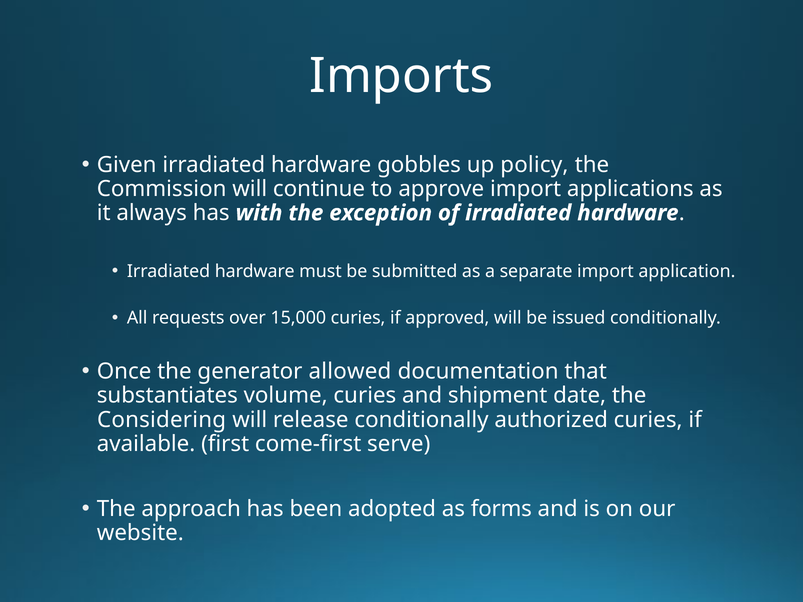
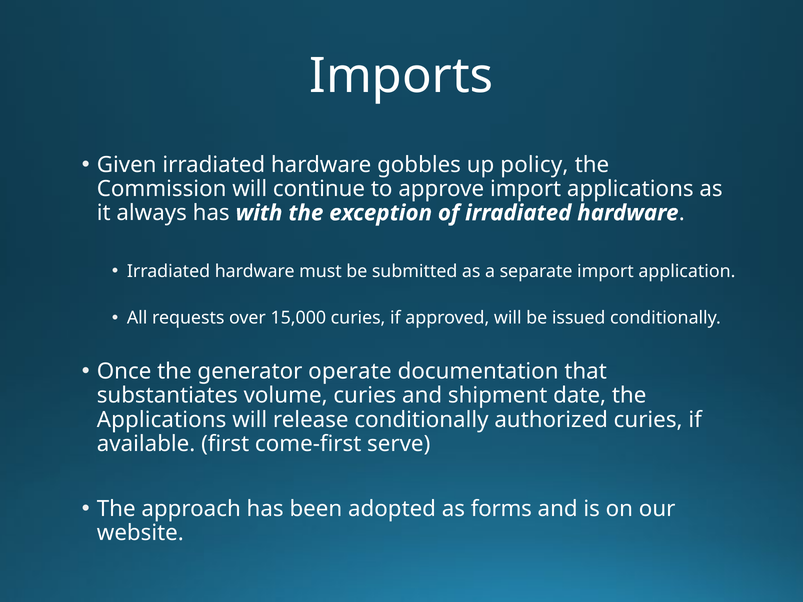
allowed: allowed -> operate
Considering at (162, 420): Considering -> Applications
